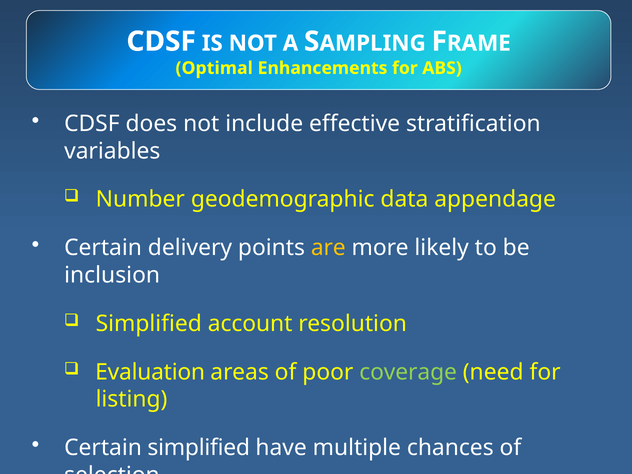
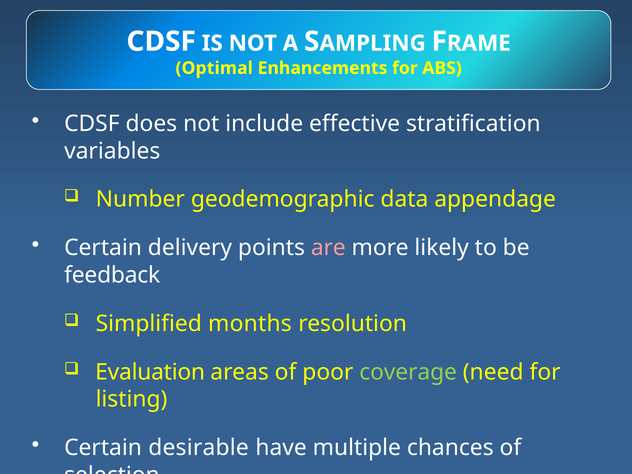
are colour: yellow -> pink
inclusion: inclusion -> feedback
account: account -> months
Certain simplified: simplified -> desirable
